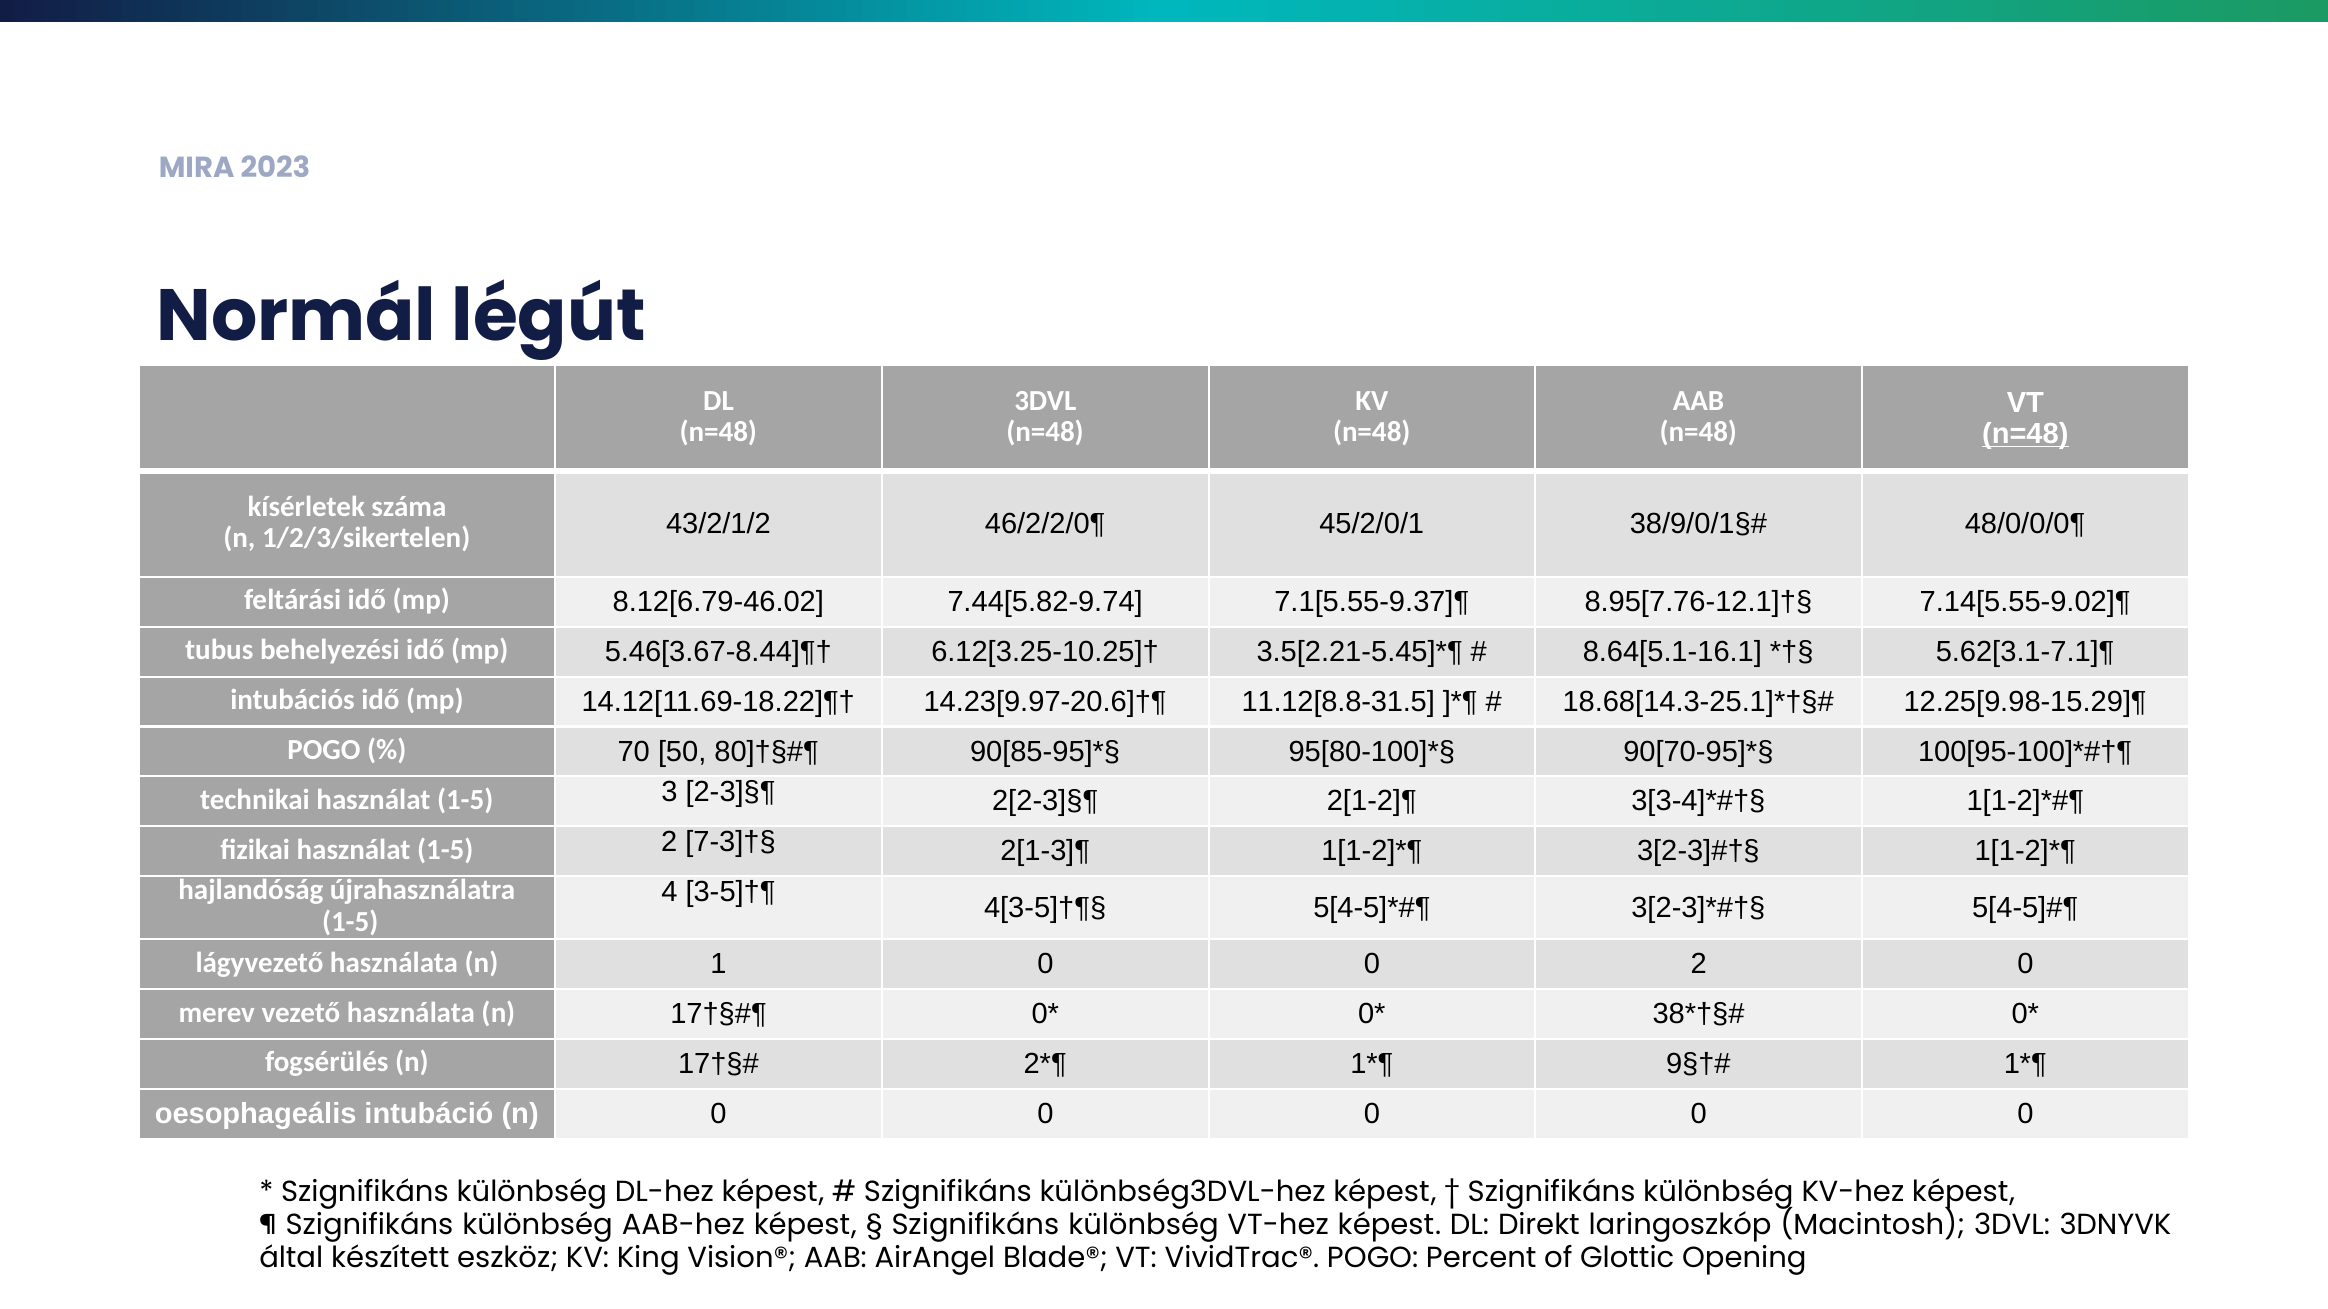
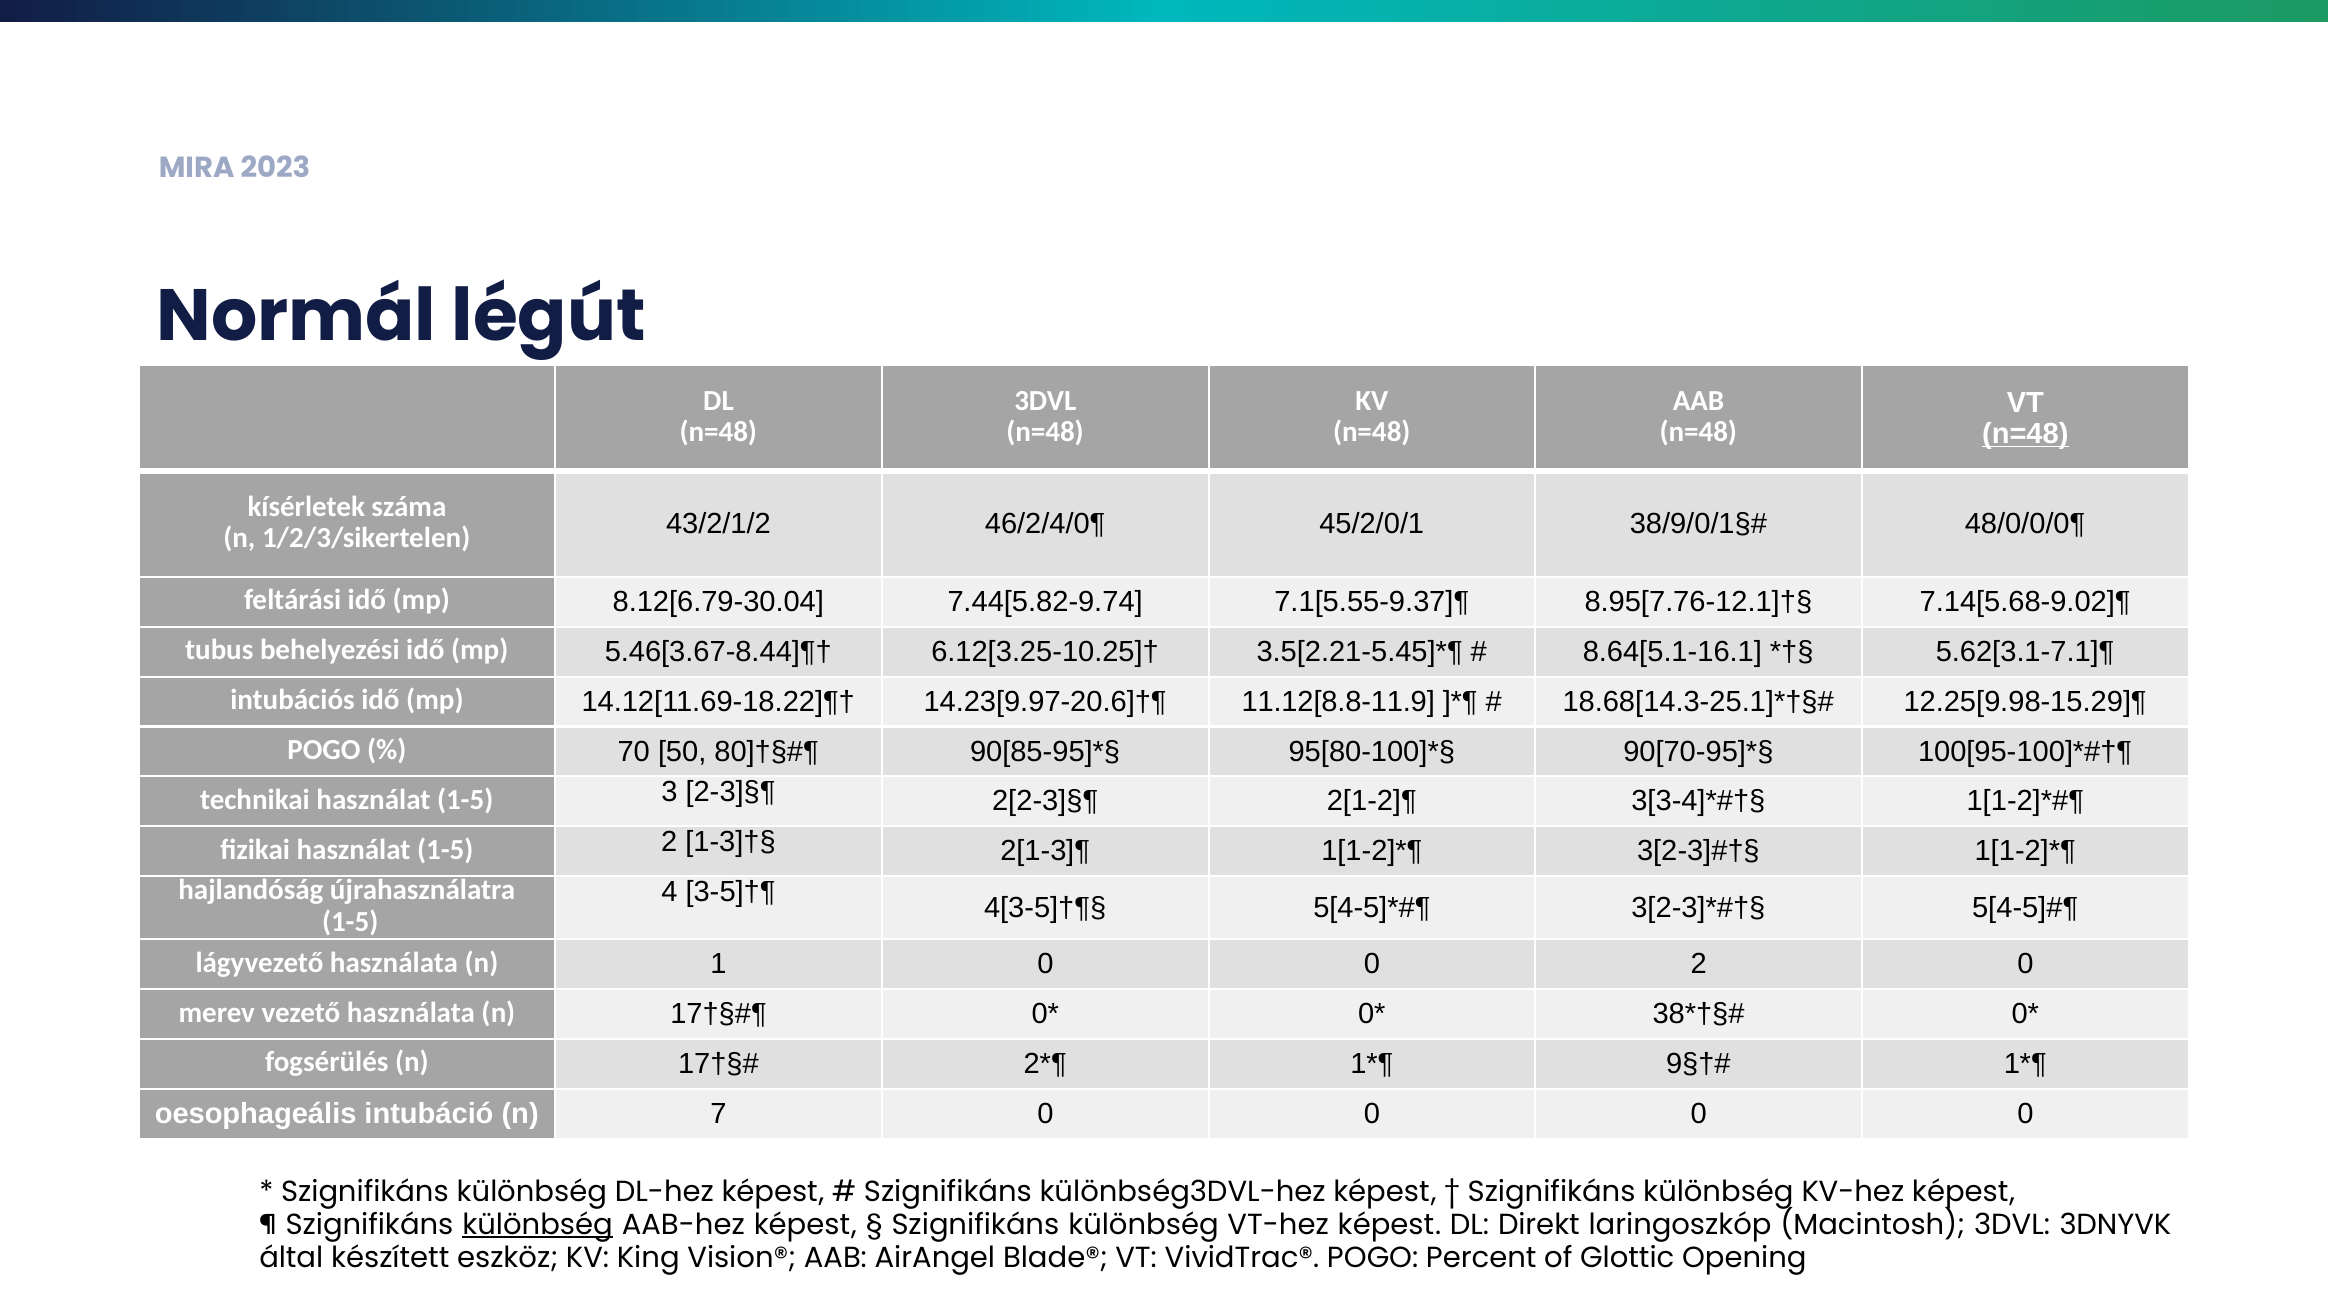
46/2/2/0¶: 46/2/2/0¶ -> 46/2/4/0¶
8.12[6.79-46.02: 8.12[6.79-46.02 -> 8.12[6.79-30.04
7.14[5.55-9.02]¶: 7.14[5.55-9.02]¶ -> 7.14[5.68-9.02]¶
11.12[8.8-31.5: 11.12[8.8-31.5 -> 11.12[8.8-11.9
7-3]†§: 7-3]†§ -> 1-3]†§
n 0: 0 -> 7
különbség at (538, 1225) underline: none -> present
